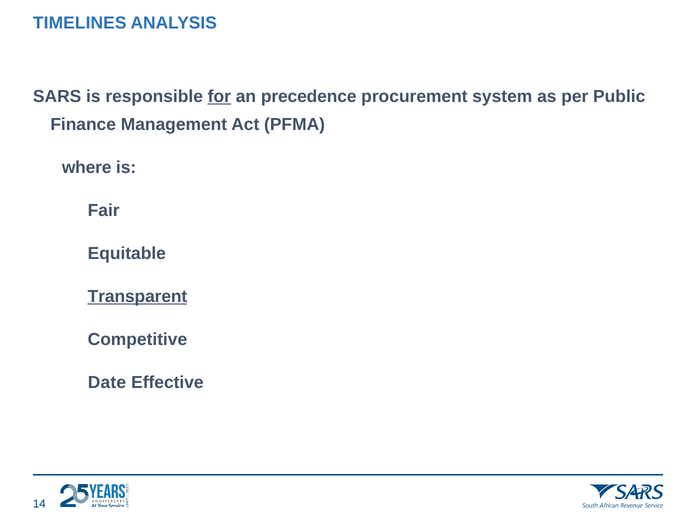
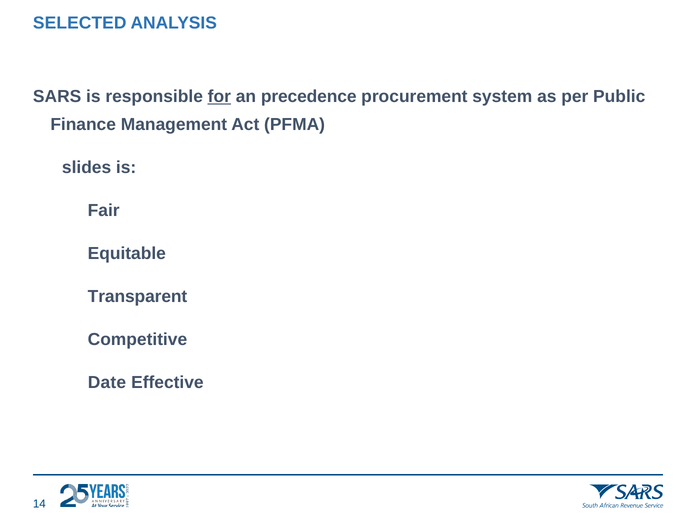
TIMELINES: TIMELINES -> SELECTED
where: where -> slides
Transparent underline: present -> none
